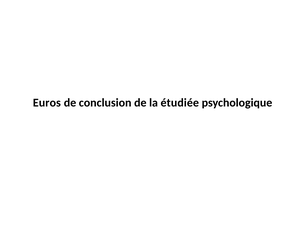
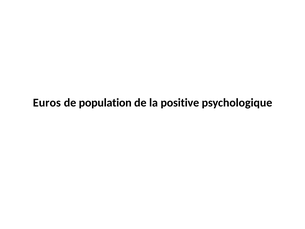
conclusion: conclusion -> population
étudiée: étudiée -> positive
